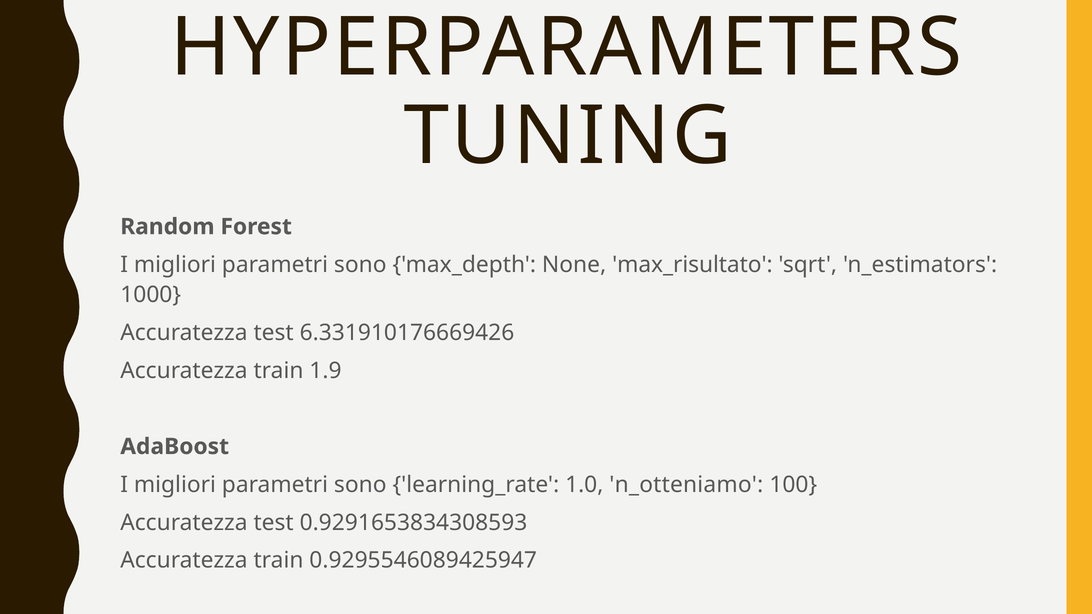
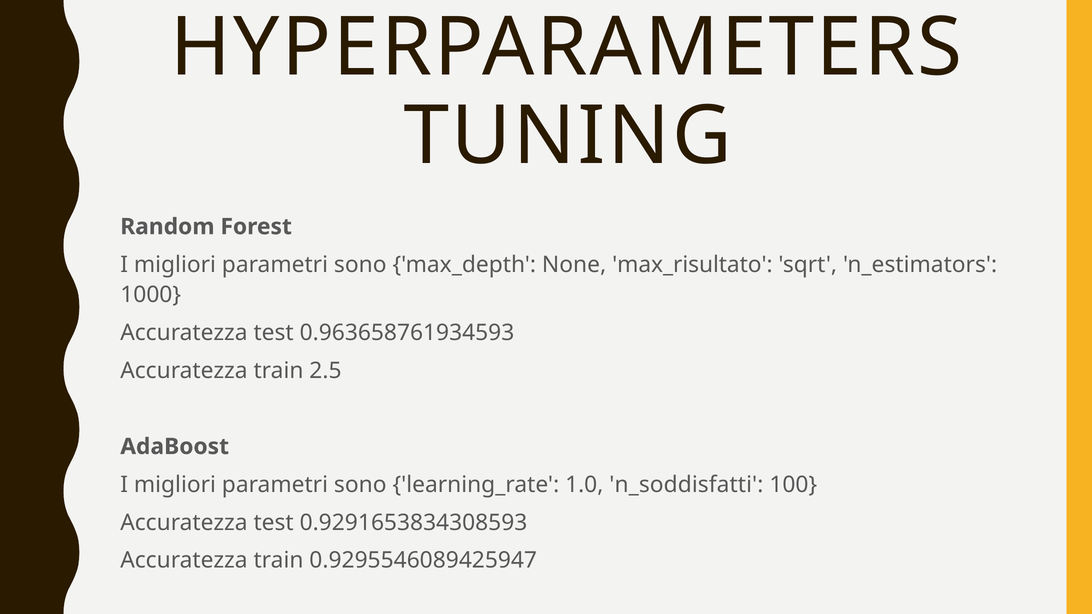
6.331910176669426: 6.331910176669426 -> 0.963658761934593
1.9: 1.9 -> 2.5
n_otteniamo: n_otteniamo -> n_soddisfatti
